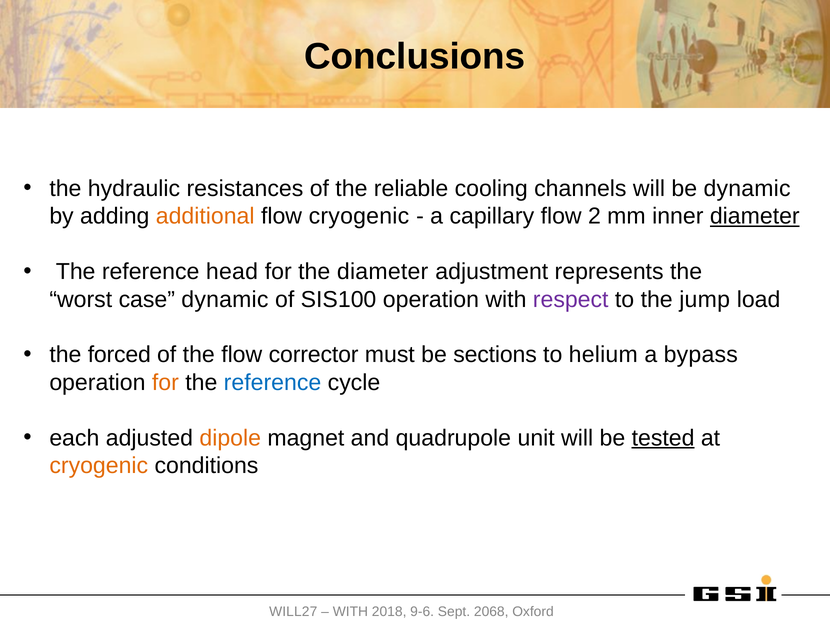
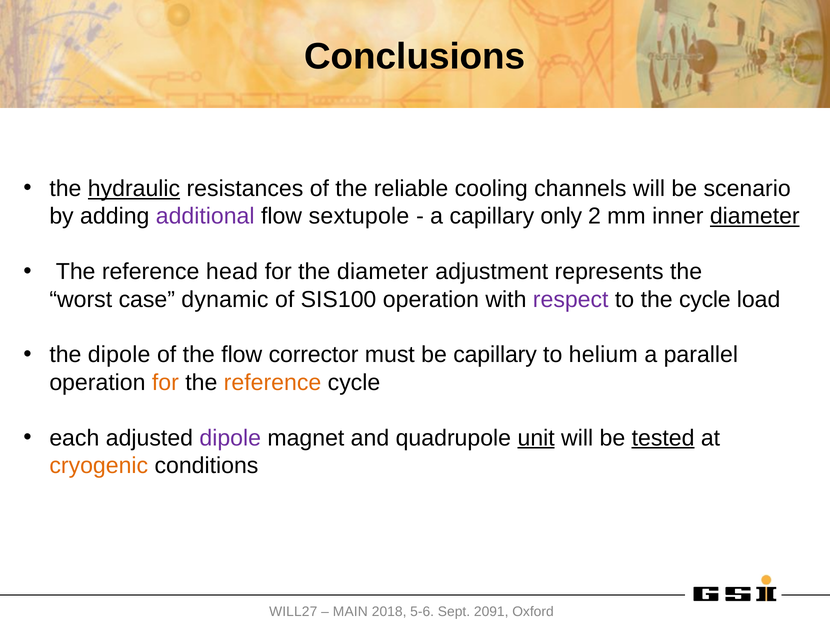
hydraulic underline: none -> present
be dynamic: dynamic -> scenario
additional colour: orange -> purple
flow cryogenic: cryogenic -> sextupole
capillary flow: flow -> only
the jump: jump -> cycle
the forced: forced -> dipole
be sections: sections -> capillary
bypass: bypass -> parallel
reference at (272, 382) colour: blue -> orange
dipole at (230, 438) colour: orange -> purple
unit underline: none -> present
WITH at (350, 611): WITH -> MAIN
9-6: 9-6 -> 5-6
2068: 2068 -> 2091
